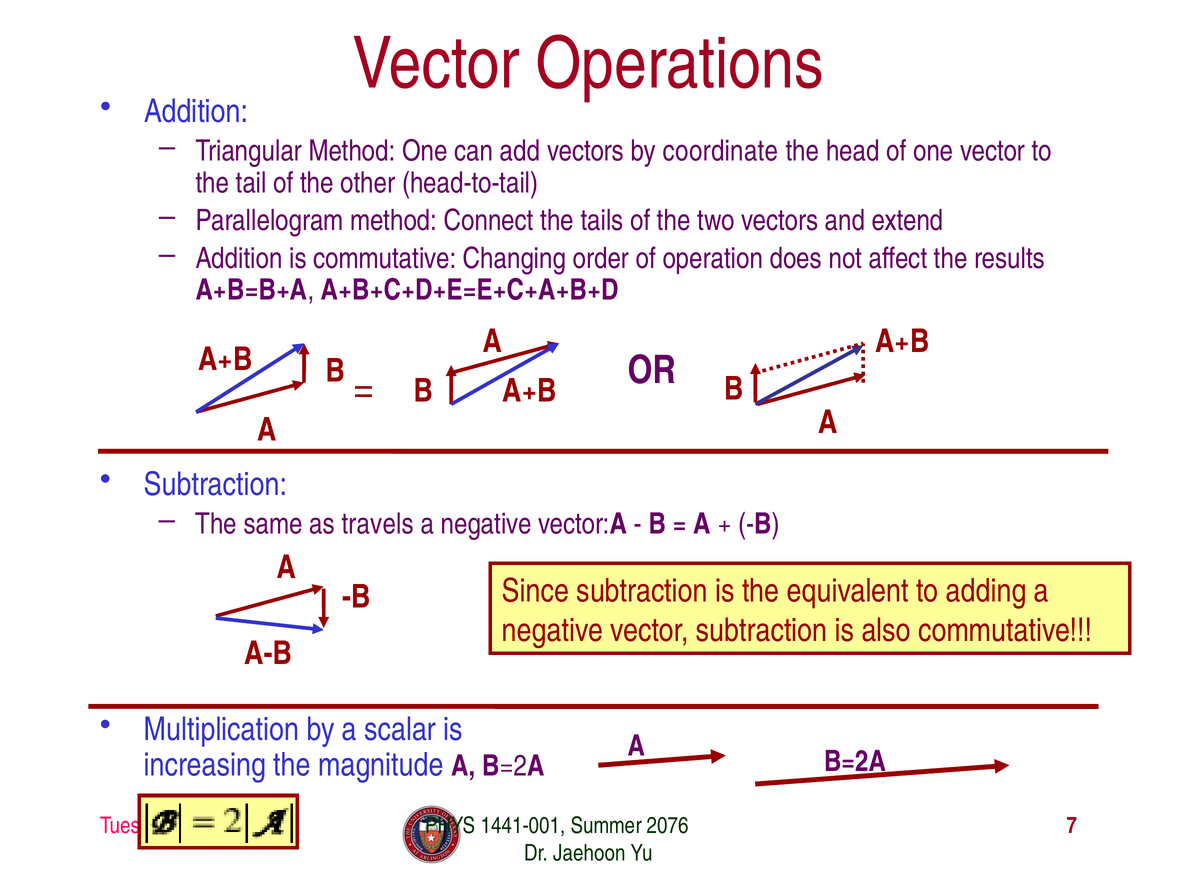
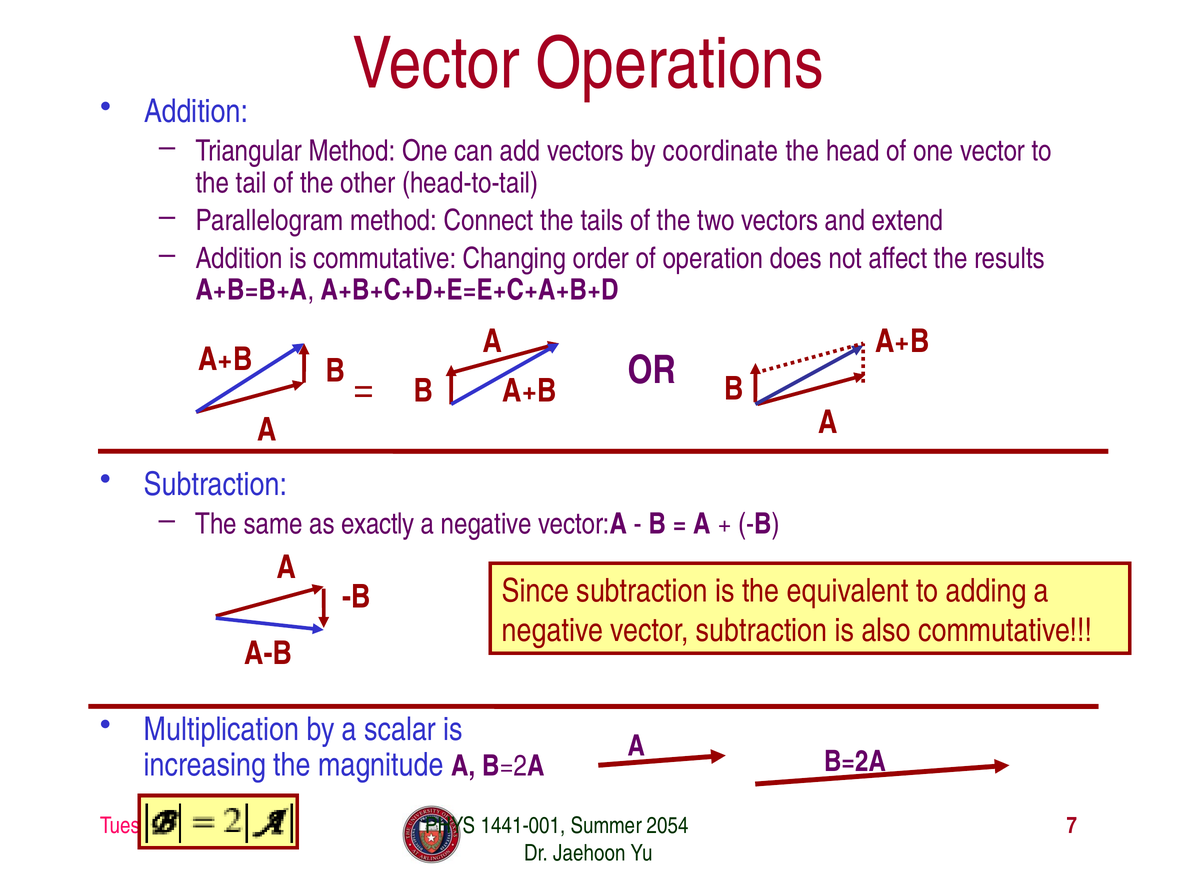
travels: travels -> exactly
2076: 2076 -> 2054
